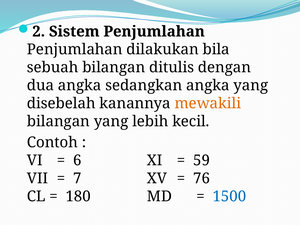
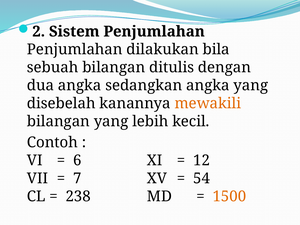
59: 59 -> 12
76: 76 -> 54
180: 180 -> 238
1500 colour: blue -> orange
